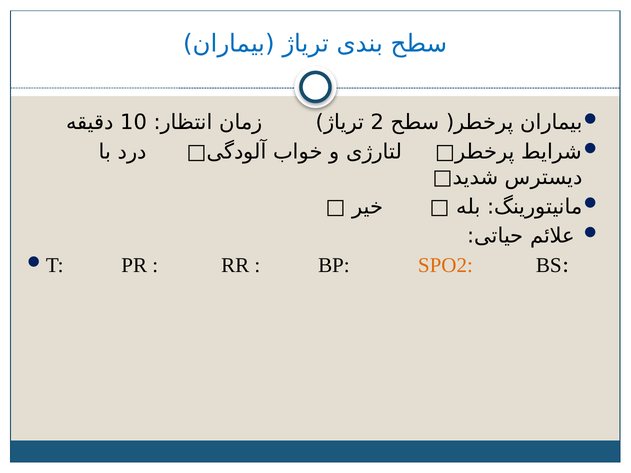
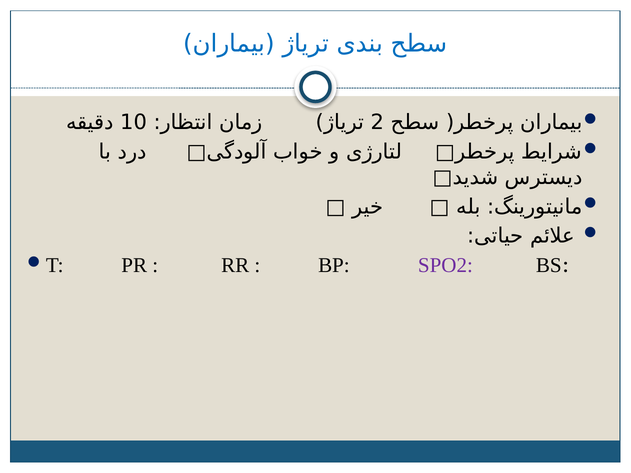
SPO2 colour: orange -> purple
